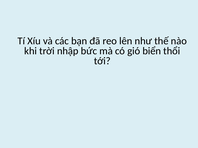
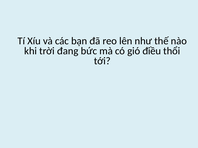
nhập: nhập -> đang
biển: biển -> điều
